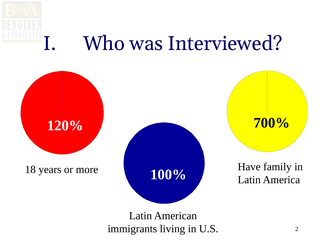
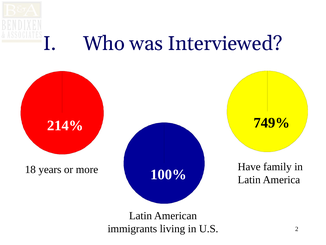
700%: 700% -> 749%
120%: 120% -> 214%
